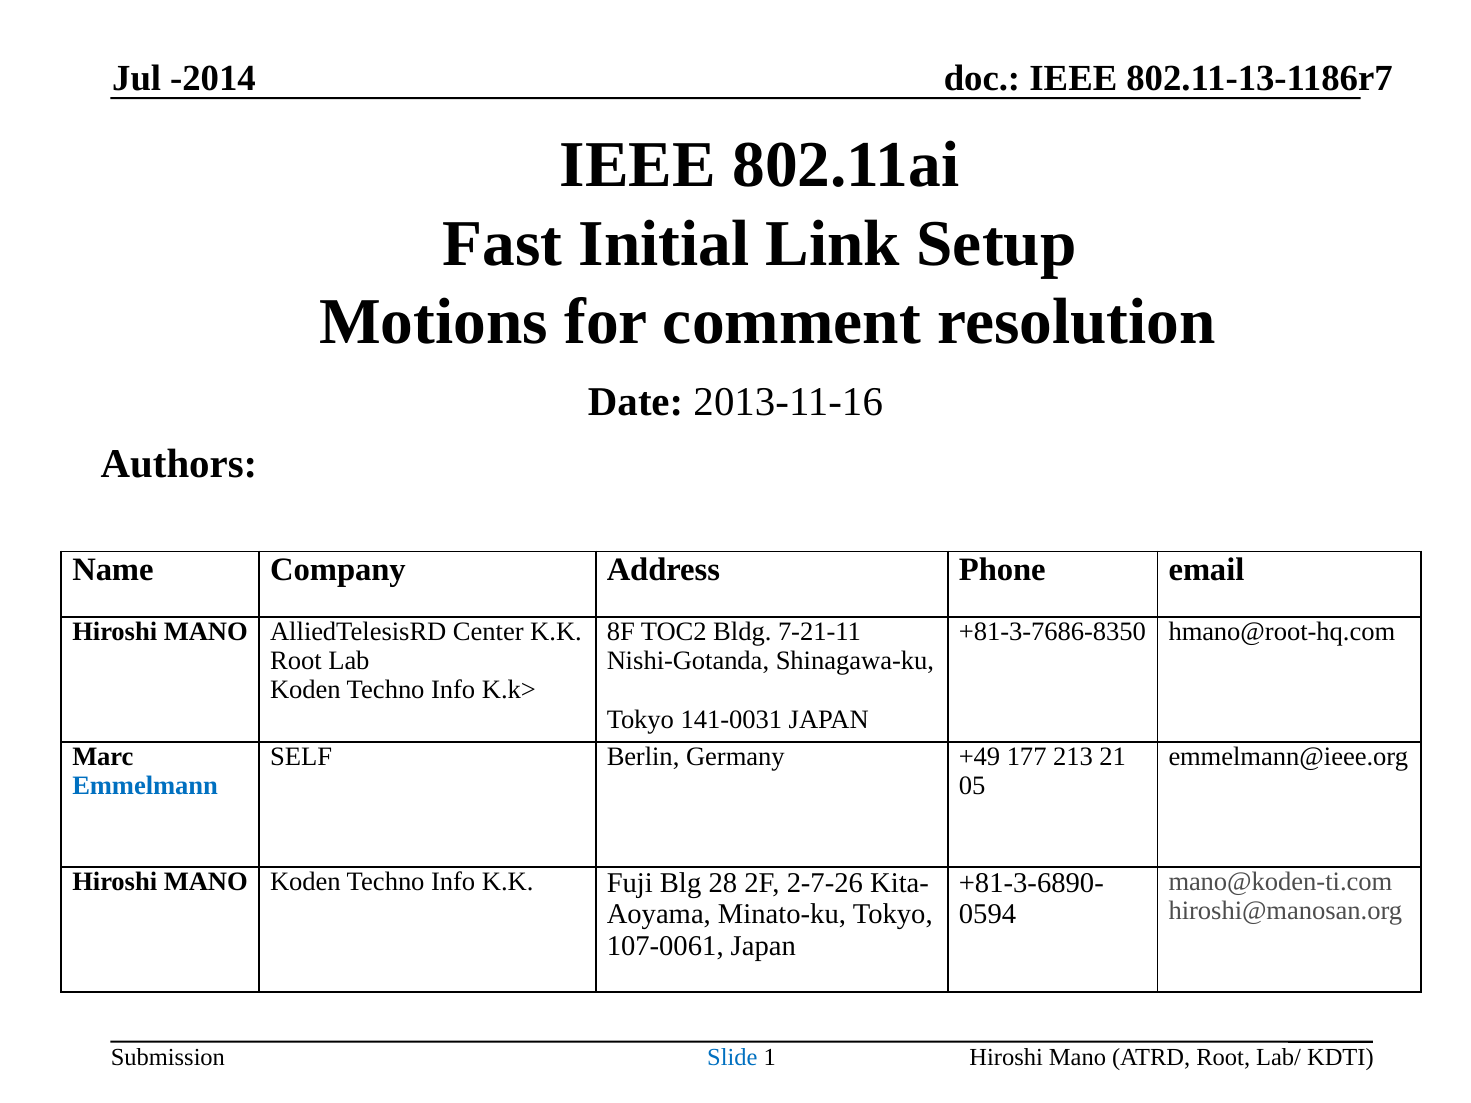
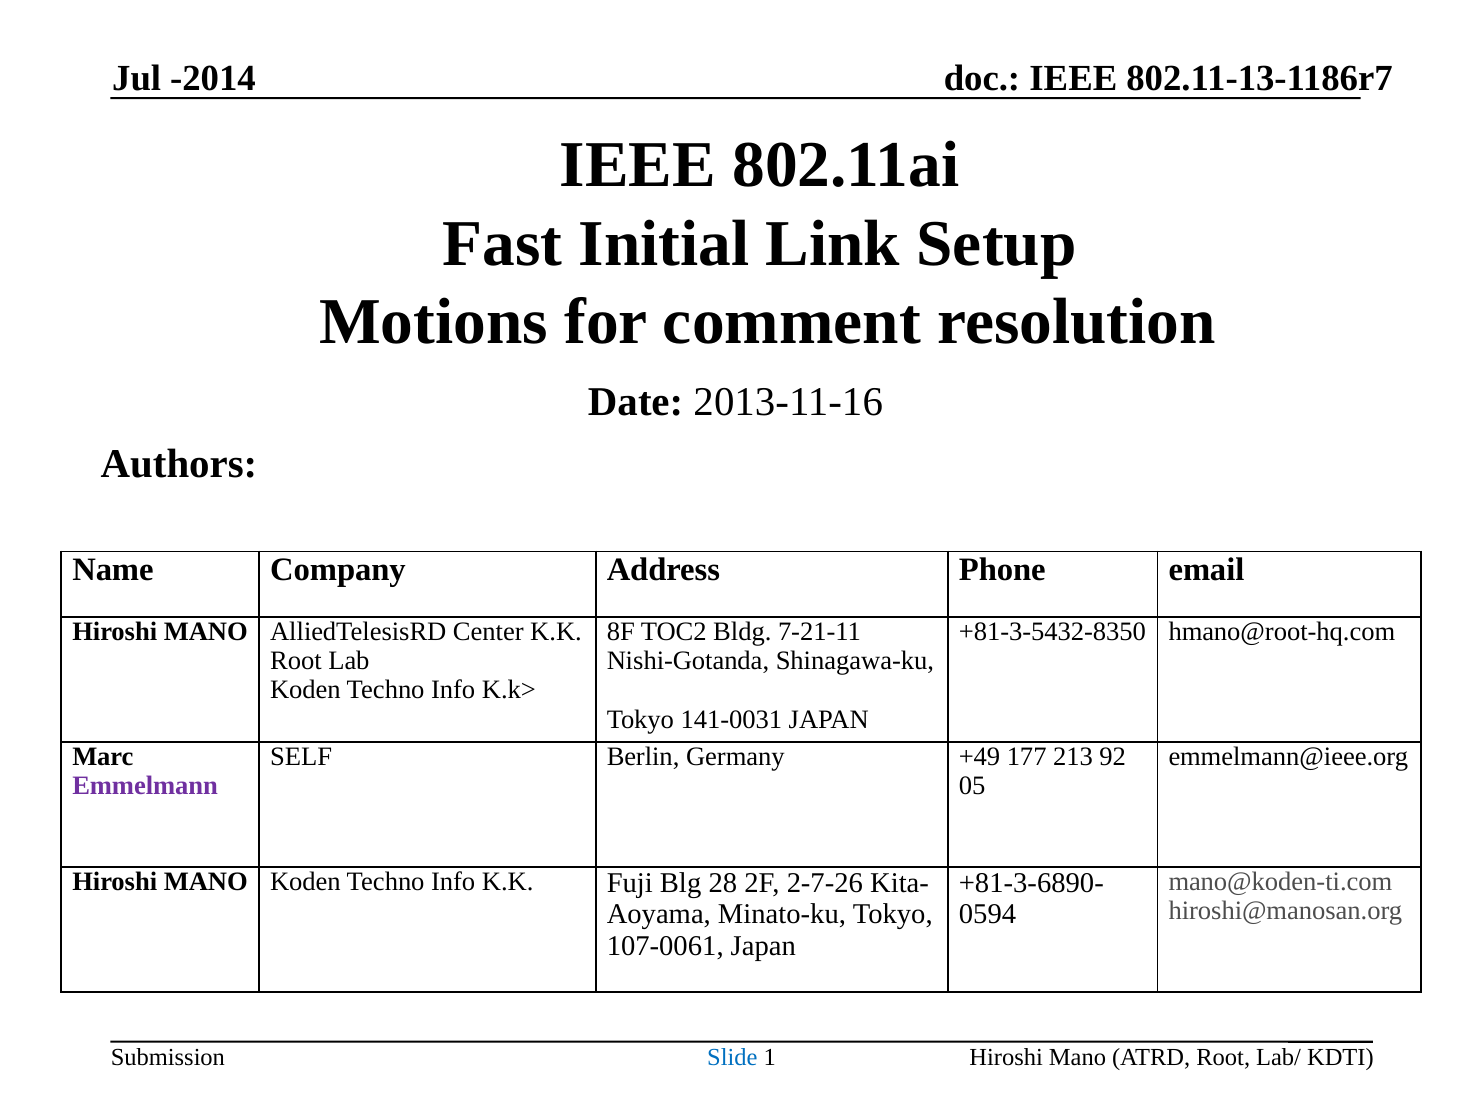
+81-3-7686-8350: +81-3-7686-8350 -> +81-3-5432-8350
21: 21 -> 92
Emmelmann colour: blue -> purple
